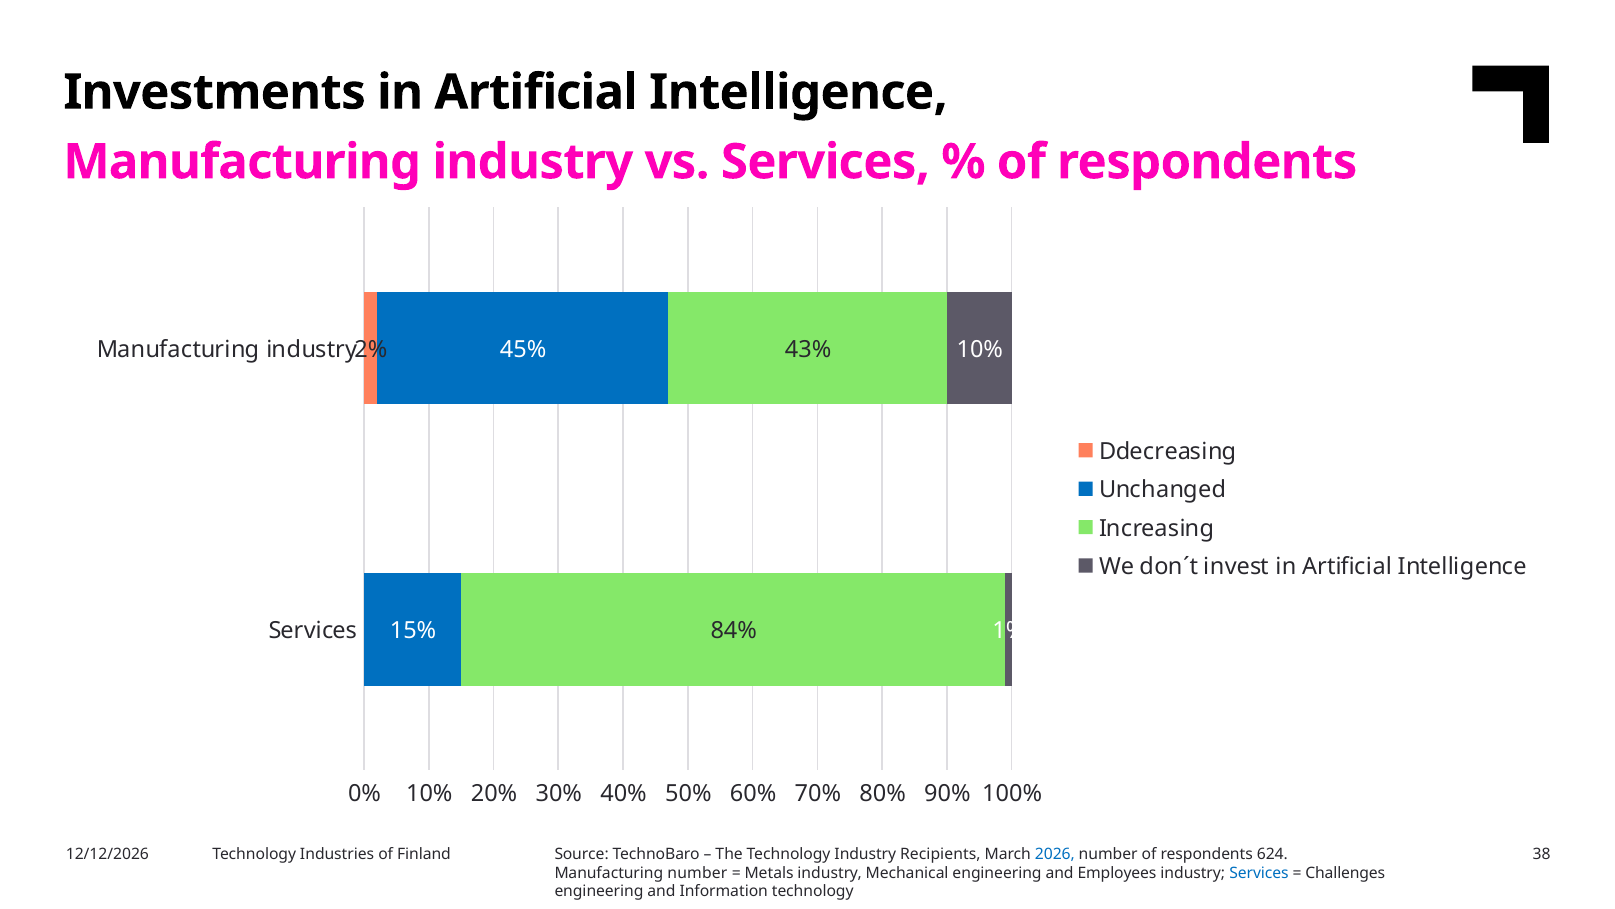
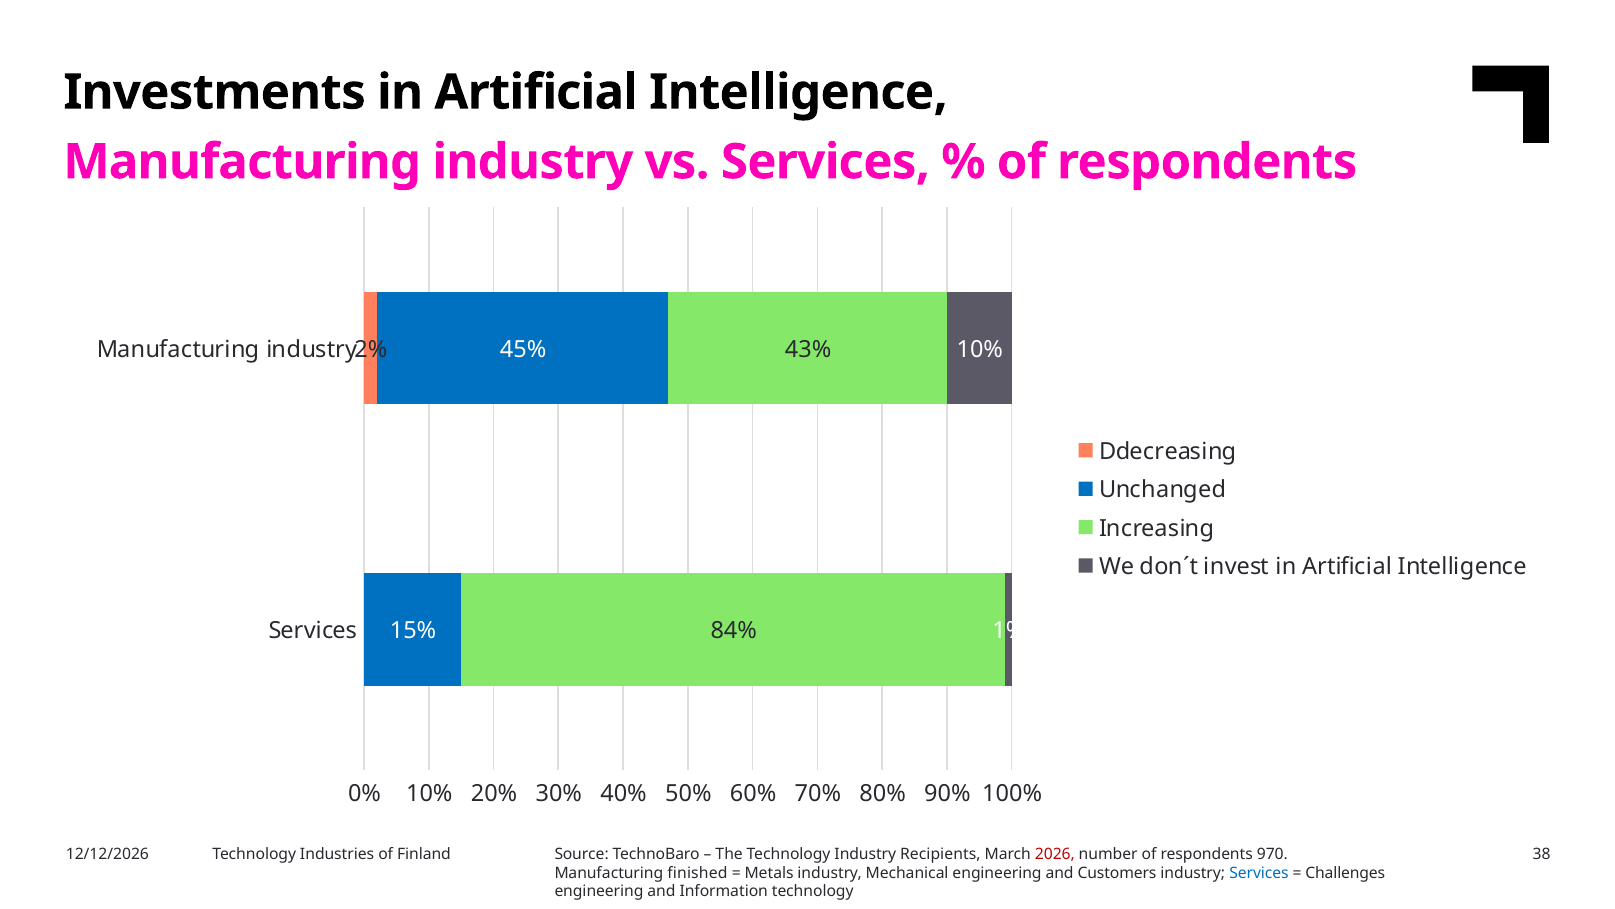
2026 colour: blue -> red
624: 624 -> 970
Manufacturing number: number -> finished
Employees: Employees -> Customers
